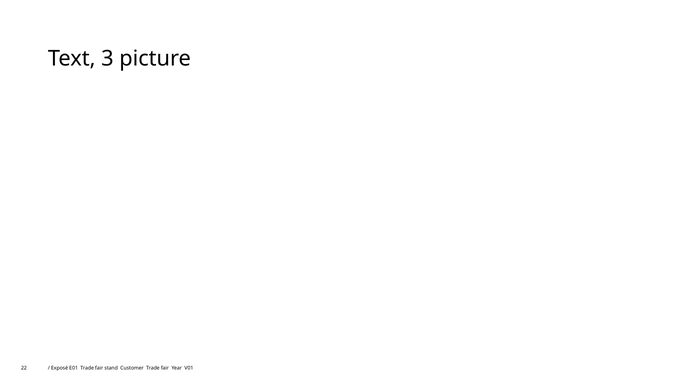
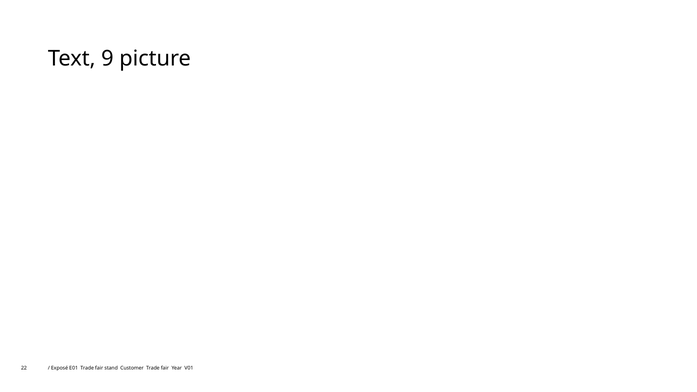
3: 3 -> 9
